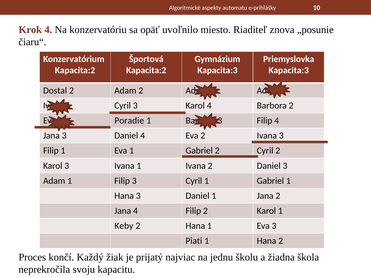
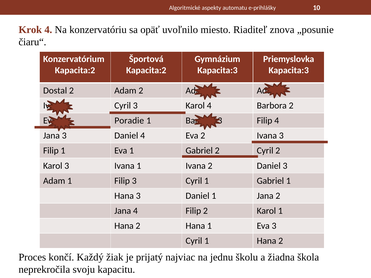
Keby at (124, 226): Keby -> Hana
Piati at (194, 241): Piati -> Cyril
